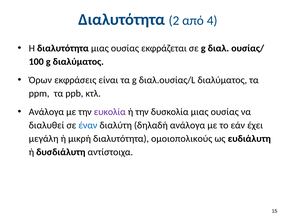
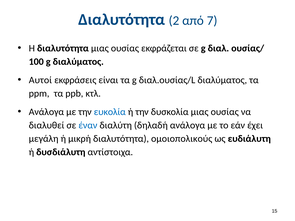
4: 4 -> 7
Όρων: Όρων -> Αυτοί
ευκολία colour: purple -> blue
